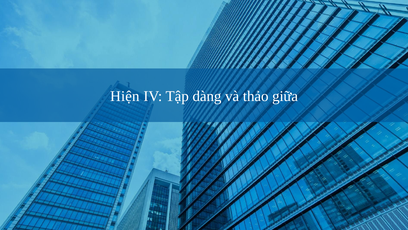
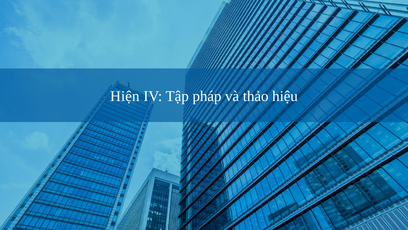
dàng: dàng -> pháp
giữa: giữa -> hiệu
